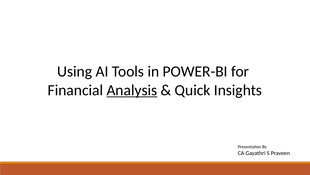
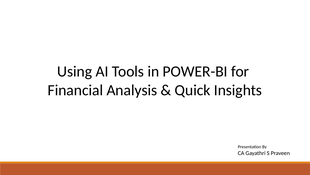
Analysis underline: present -> none
